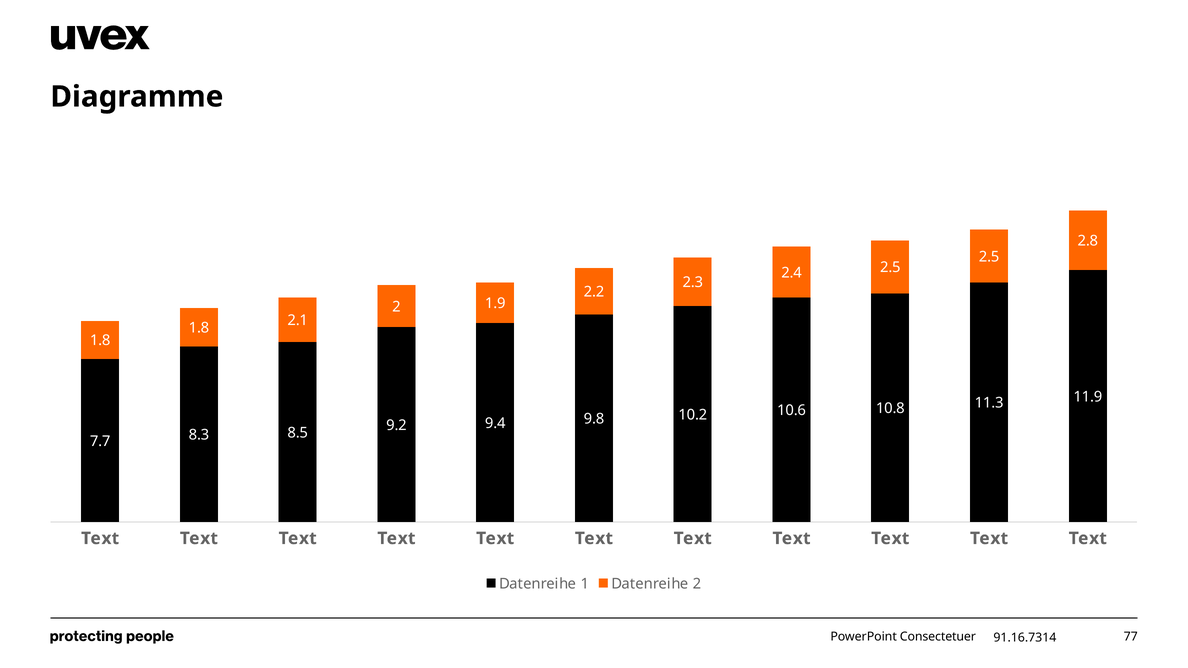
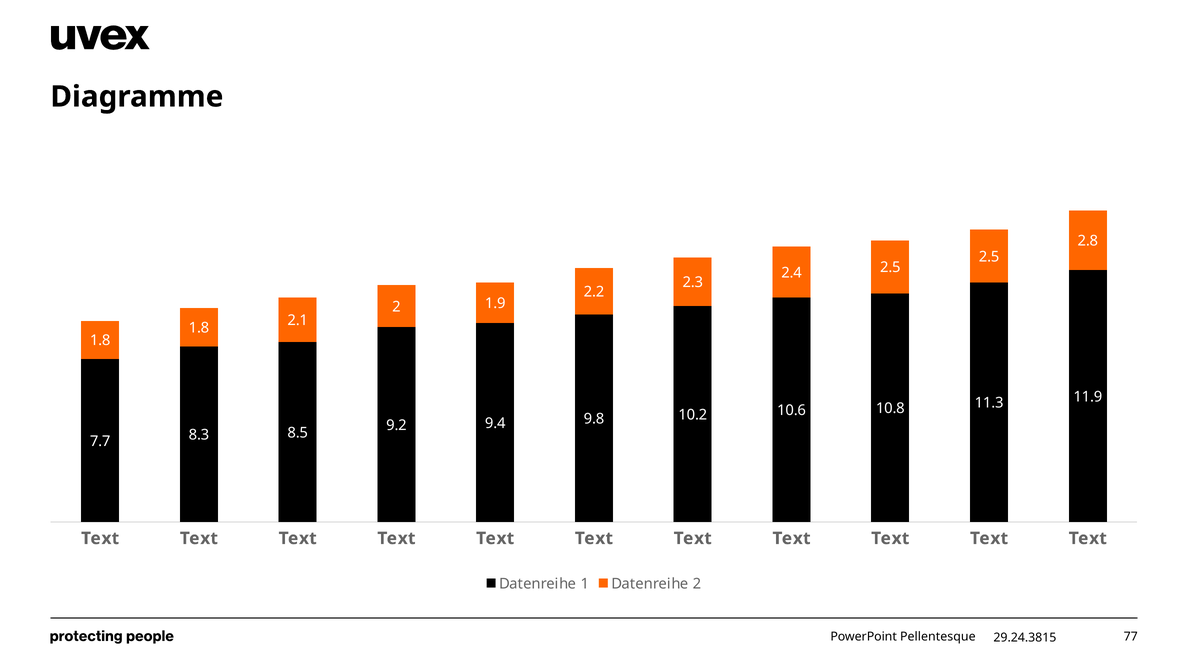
Consectetuer: Consectetuer -> Pellentesque
91.16.7314: 91.16.7314 -> 29.24.3815
